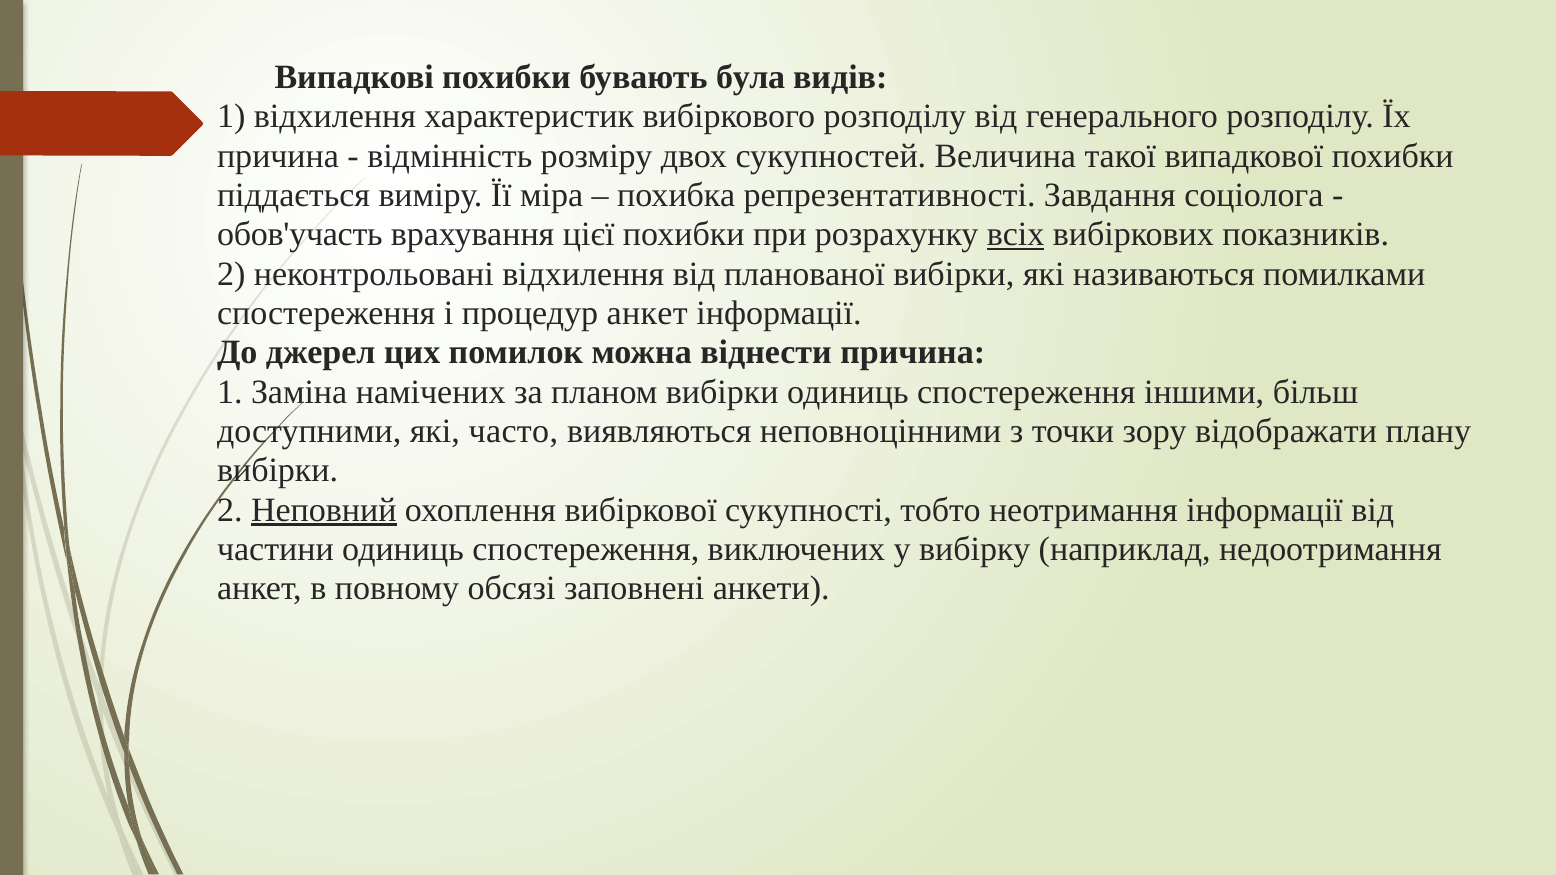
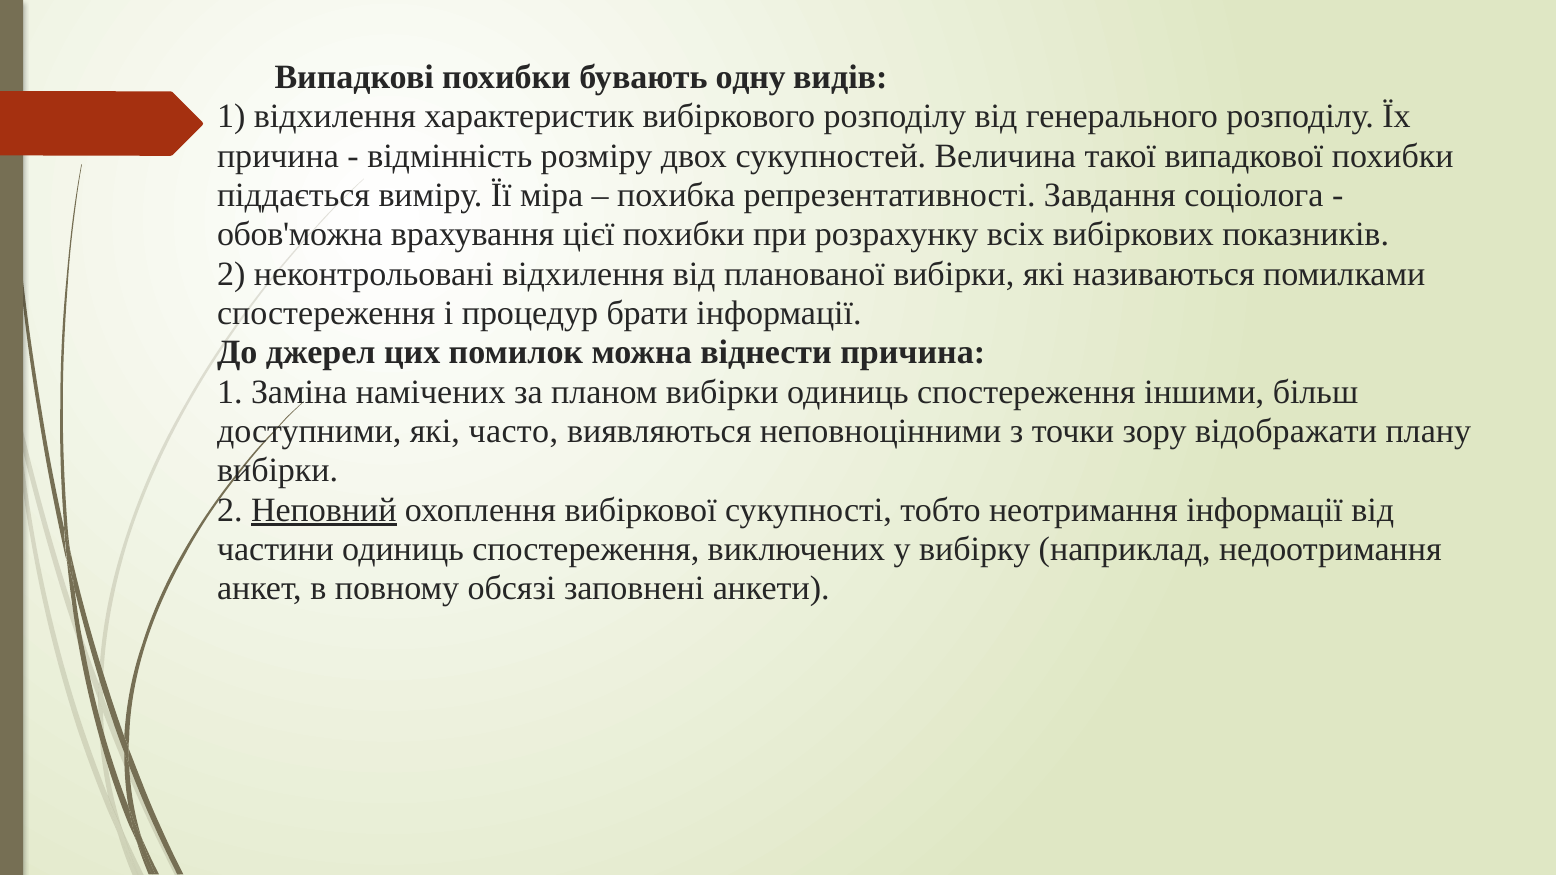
була: була -> одну
обов'участь: обов'участь -> обов'можна
всіх underline: present -> none
процедур анкет: анкет -> брати
